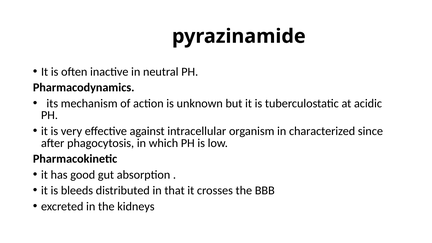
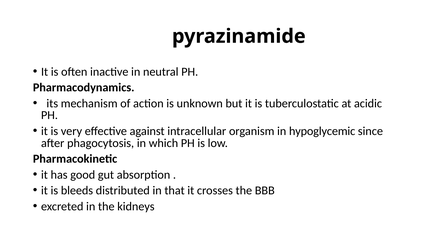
characterized: characterized -> hypoglycemic
